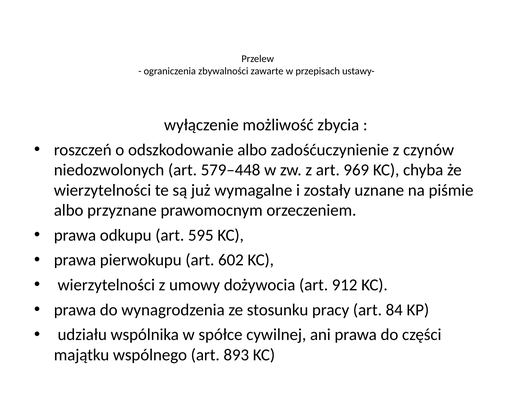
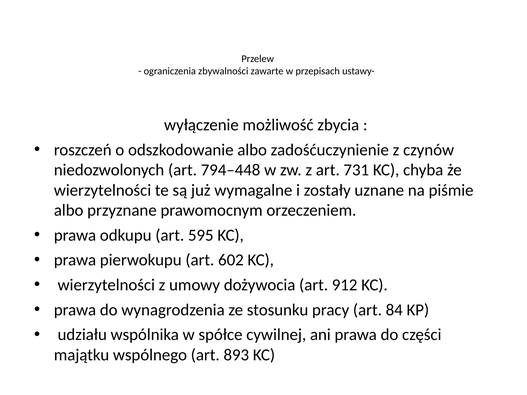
579–448: 579–448 -> 794–448
969: 969 -> 731
